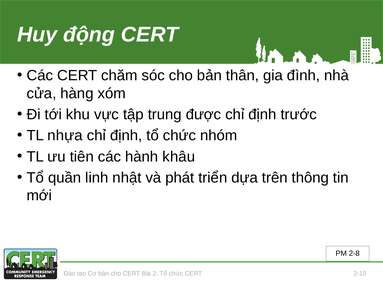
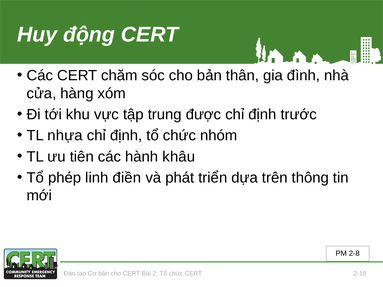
quần: quần -> phép
nhật: nhật -> điền
